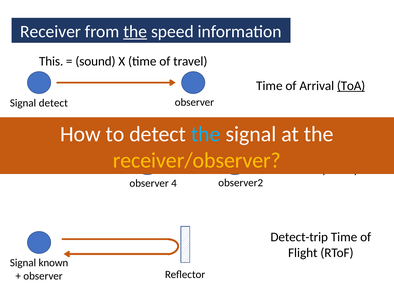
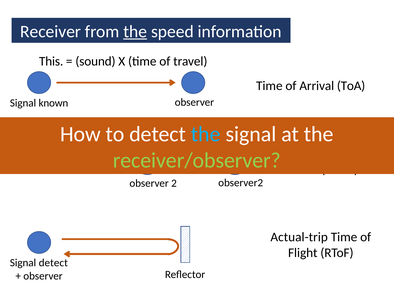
ToA underline: present -> none
Signal detect: detect -> known
receiver/observer colour: yellow -> light green
4: 4 -> 2
Detect-trip: Detect-trip -> Actual-trip
Signal known: known -> detect
